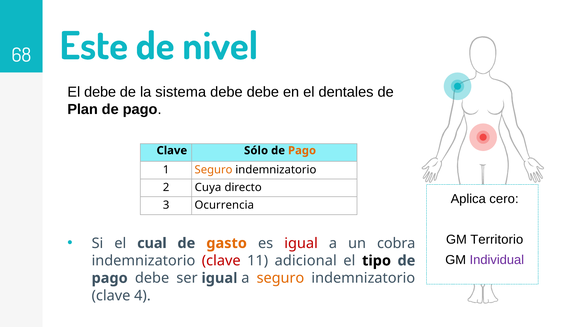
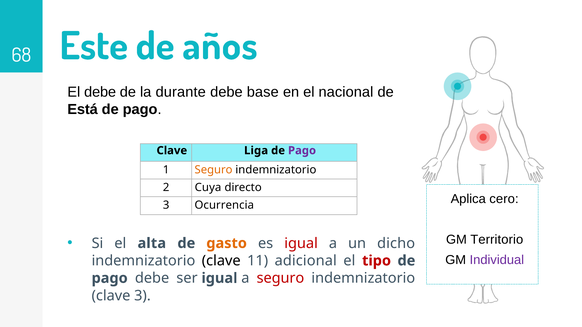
nivel: nivel -> años
sistema: sistema -> durante
debe debe: debe -> base
dentales: dentales -> nacional
Plan: Plan -> Está
Sólo: Sólo -> Liga
Pago at (302, 151) colour: orange -> purple
cual: cual -> alta
cobra: cobra -> dicho
clave at (221, 261) colour: red -> black
tipo colour: black -> red
seguro at (280, 278) colour: orange -> red
clave 4: 4 -> 3
